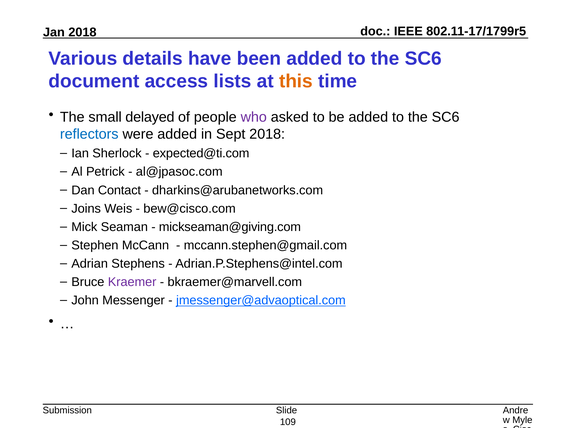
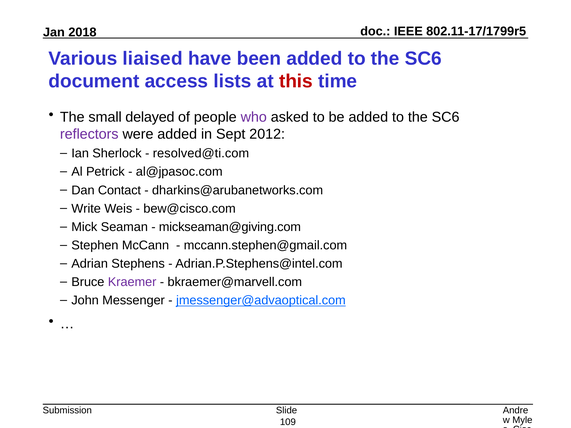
details: details -> liaised
this colour: orange -> red
reflectors colour: blue -> purple
Sept 2018: 2018 -> 2012
expected@ti.com: expected@ti.com -> resolved@ti.com
Joins: Joins -> Write
